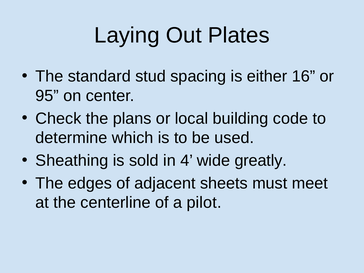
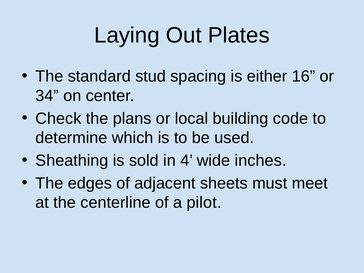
95: 95 -> 34
greatly: greatly -> inches
